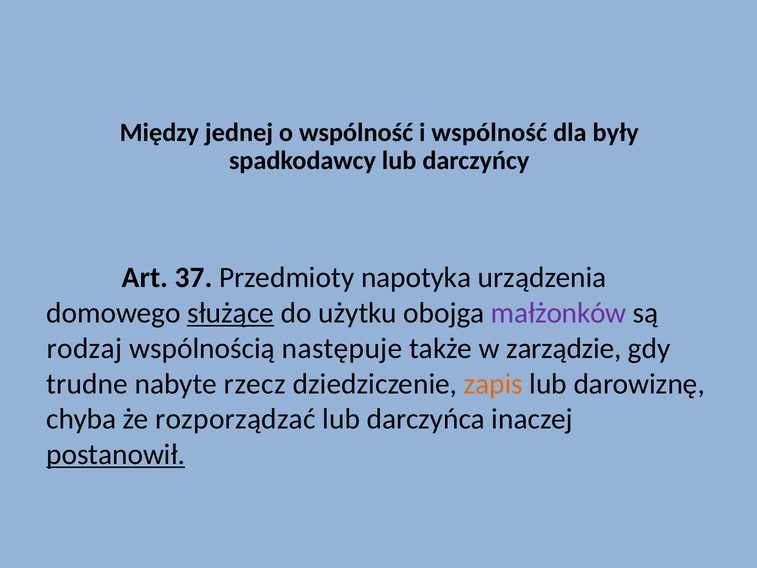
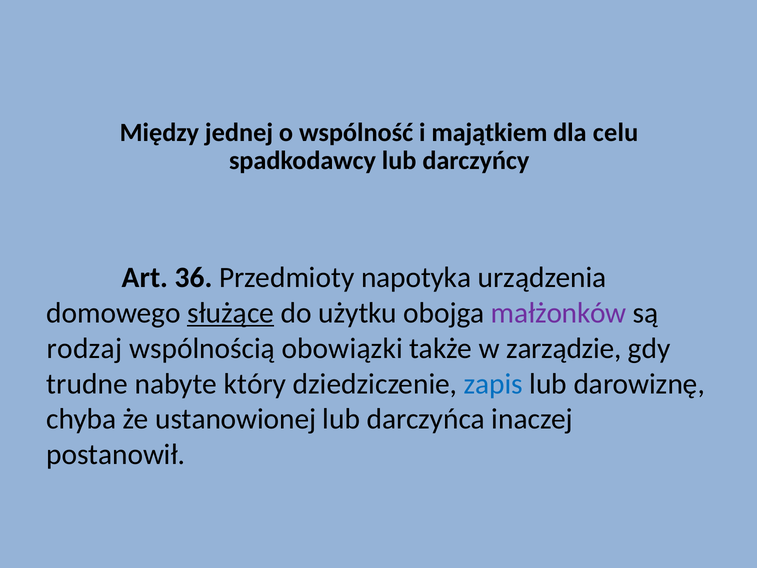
i wspólność: wspólność -> majątkiem
były: były -> celu
37: 37 -> 36
następuje: następuje -> obowiązki
rzecz: rzecz -> który
zapis colour: orange -> blue
rozporządzać: rozporządzać -> ustanowionej
postanowił underline: present -> none
